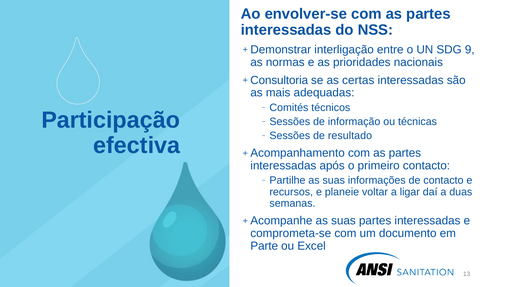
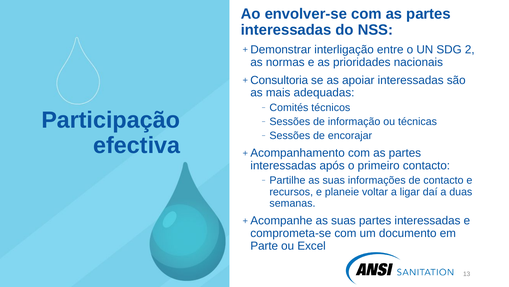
9: 9 -> 2
certas: certas -> apoiar
resultado: resultado -> encorajar
